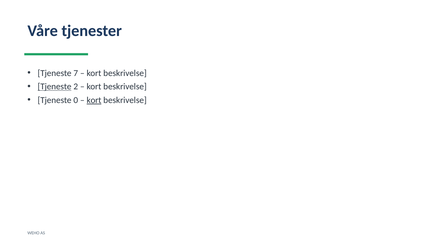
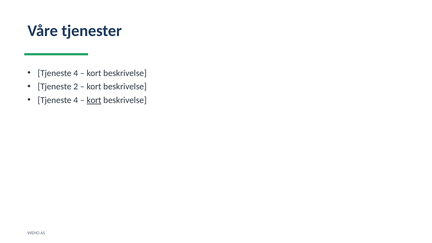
7 at (76, 73): 7 -> 4
Tjeneste at (55, 87) underline: present -> none
0 at (76, 100): 0 -> 4
